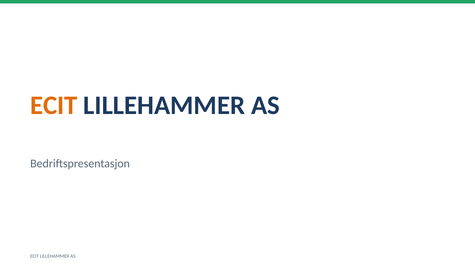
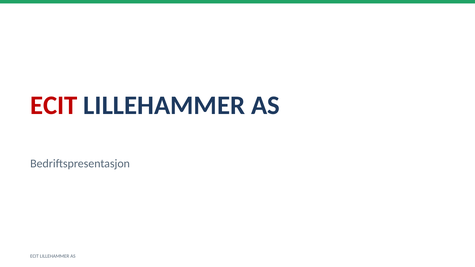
ECIT at (54, 105) colour: orange -> red
